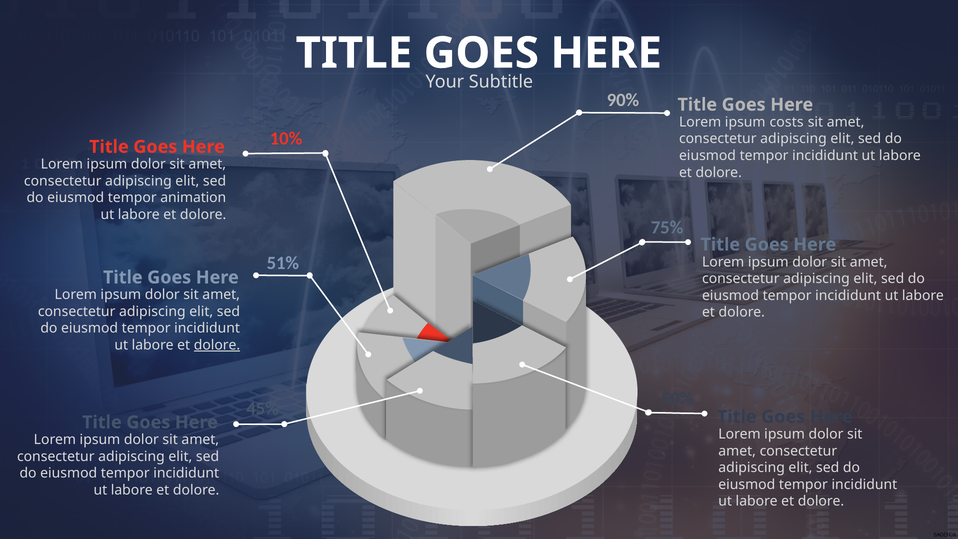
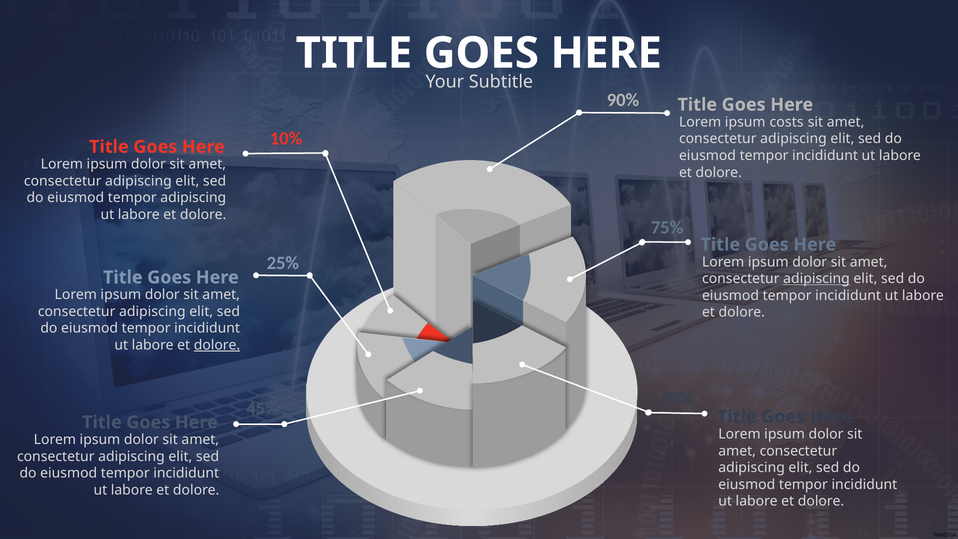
tempor animation: animation -> adipiscing
51%: 51% -> 25%
adipiscing at (816, 279) underline: none -> present
